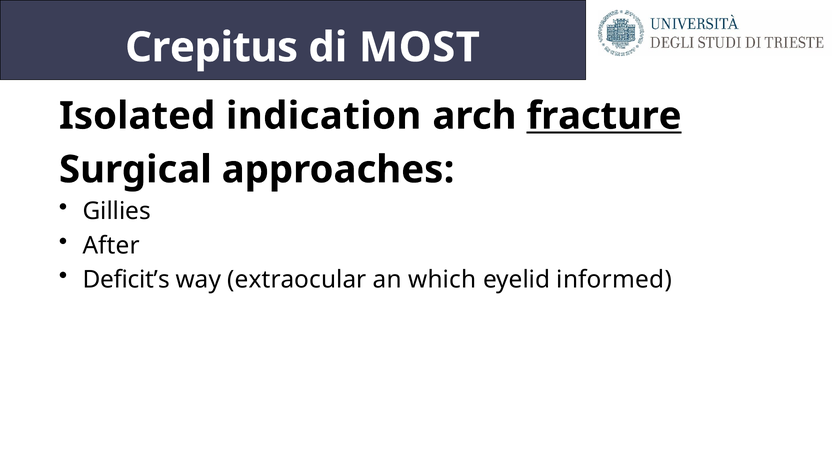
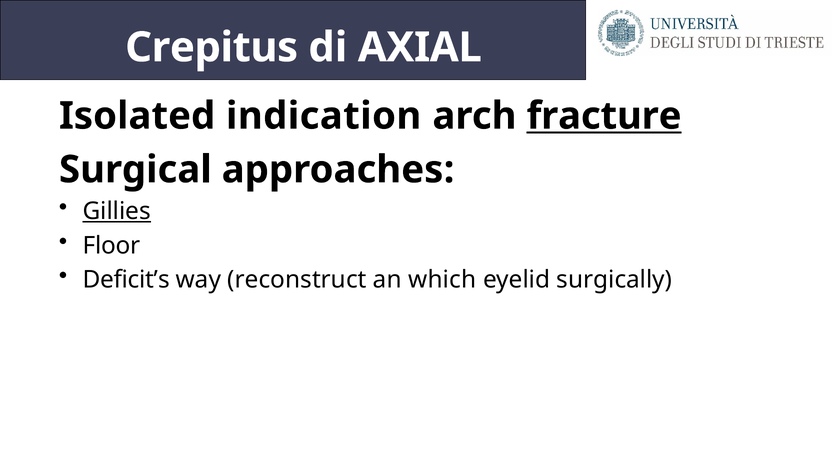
MOST: MOST -> AXIAL
Gillies underline: none -> present
After: After -> Floor
extraocular: extraocular -> reconstruct
informed: informed -> surgically
